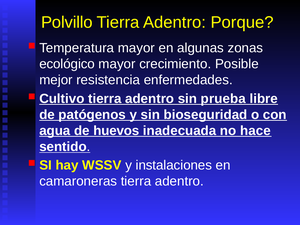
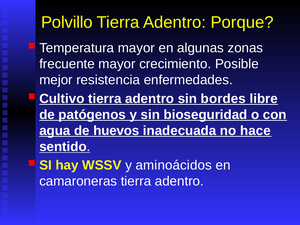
ecológico: ecológico -> frecuente
prueba: prueba -> bordes
instalaciones: instalaciones -> aminoácidos
